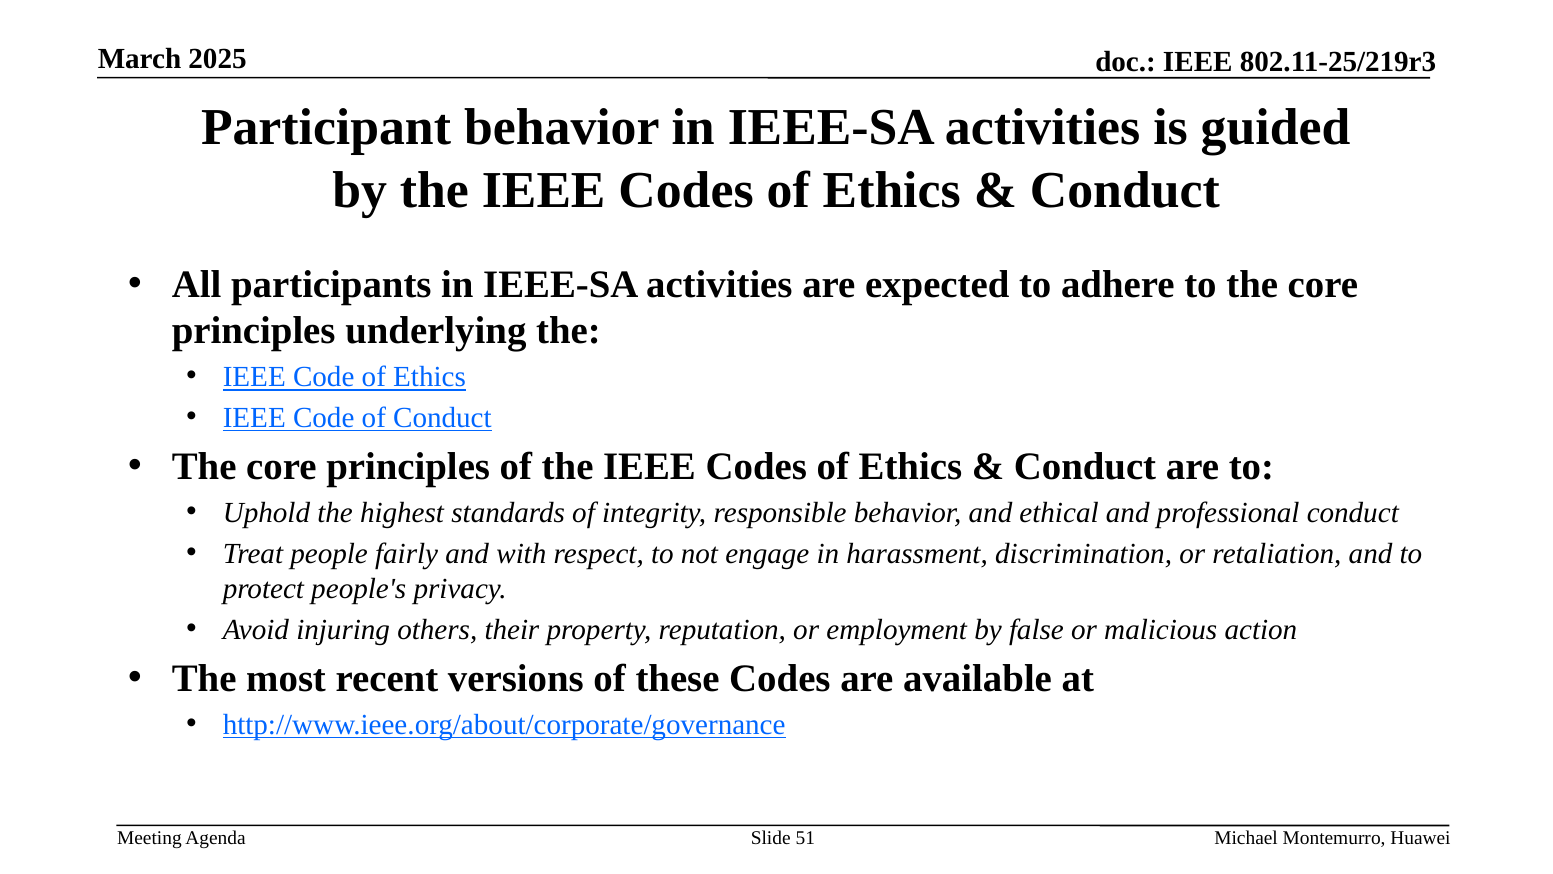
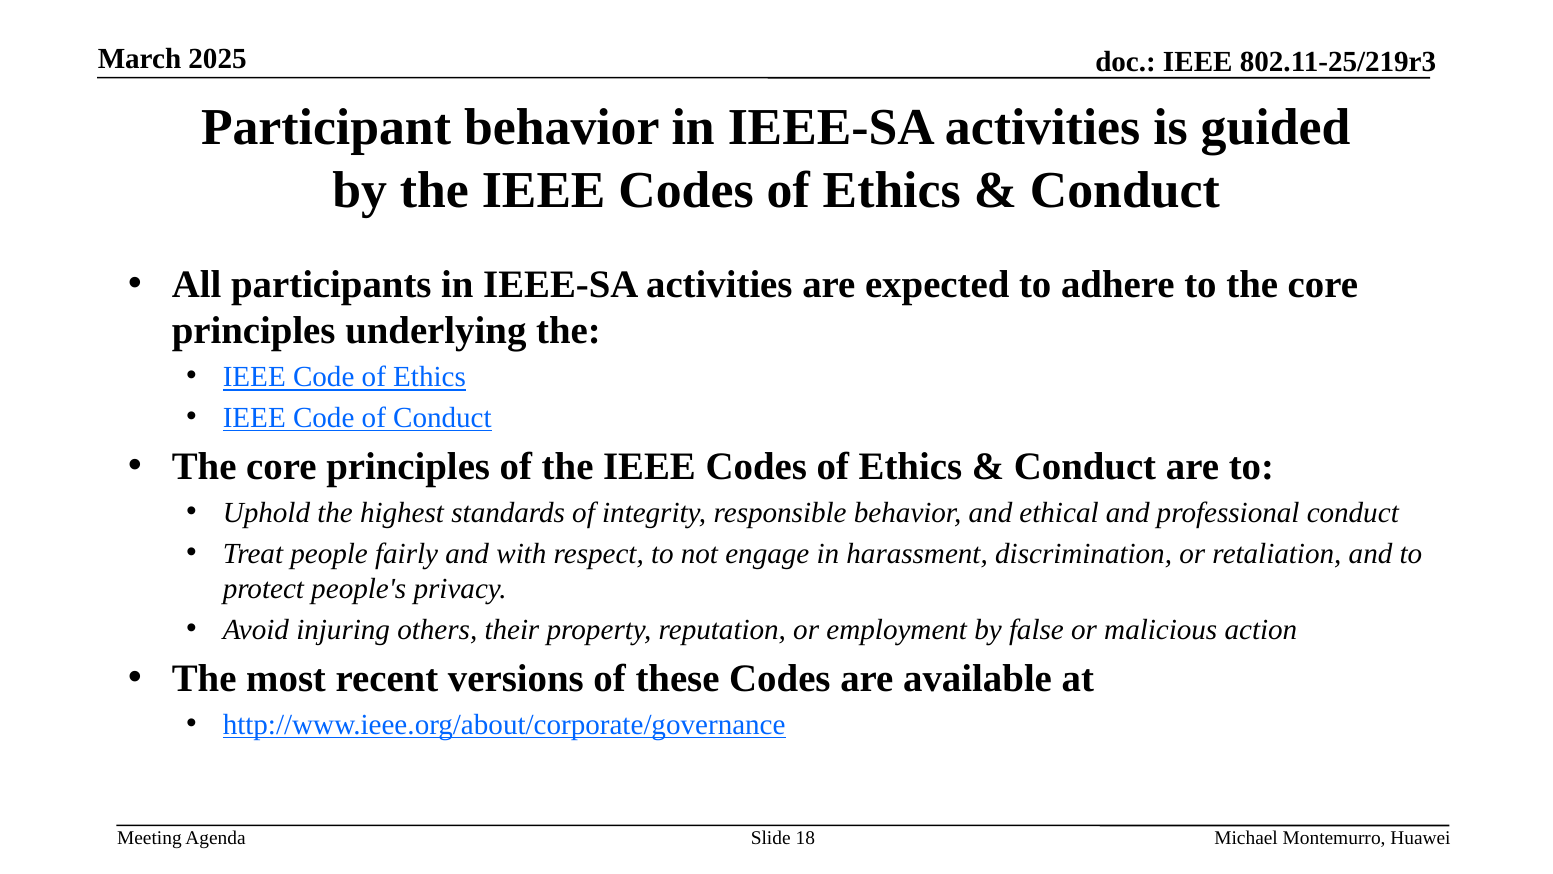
51: 51 -> 18
